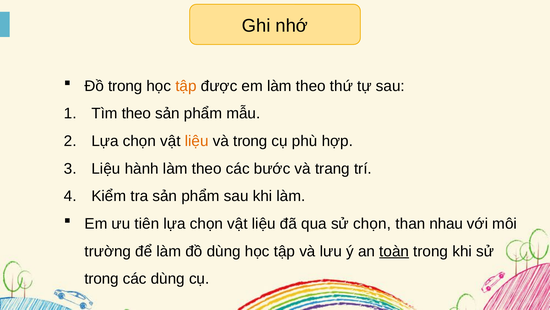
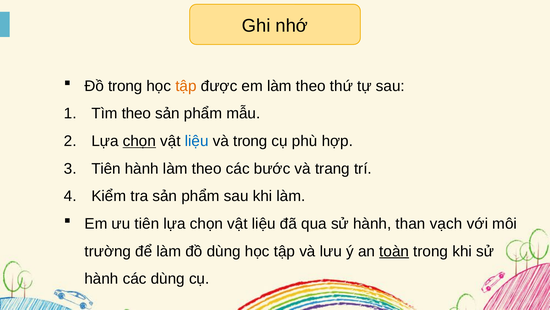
chọn at (139, 141) underline: none -> present
liệu at (197, 141) colour: orange -> blue
Liệu at (106, 168): Liệu -> Tiên
qua sử chọn: chọn -> hành
nhau: nhau -> vạch
trong at (102, 278): trong -> hành
